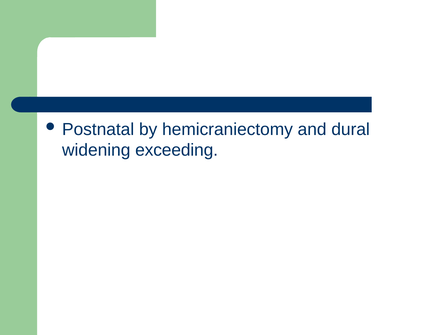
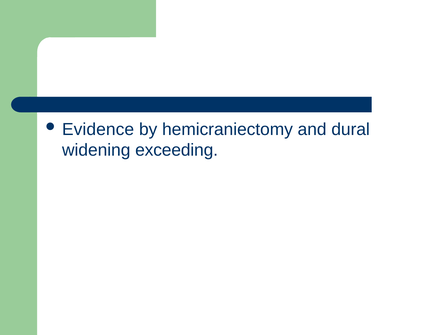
Postnatal: Postnatal -> Evidence
